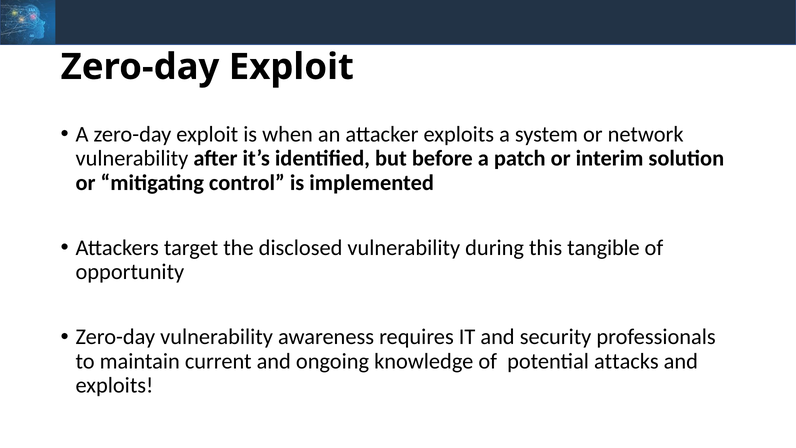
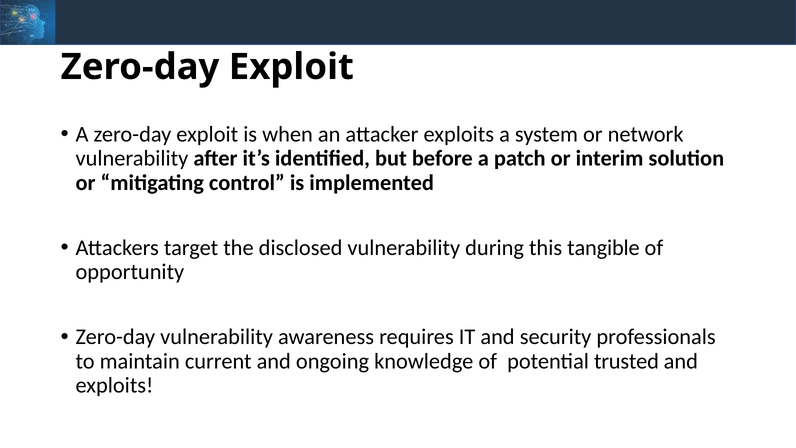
attacks: attacks -> trusted
